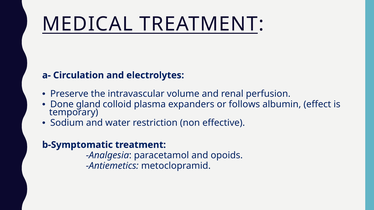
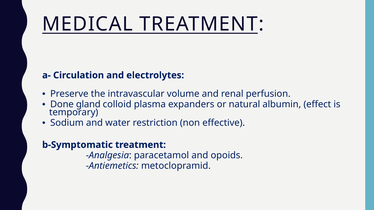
follows: follows -> natural
